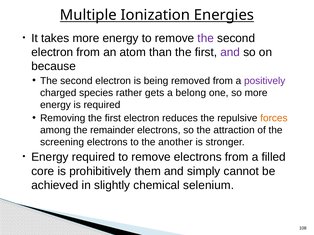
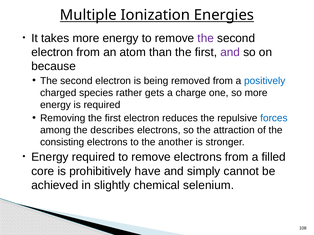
positively colour: purple -> blue
belong: belong -> charge
forces colour: orange -> blue
remainder: remainder -> describes
screening: screening -> consisting
them: them -> have
